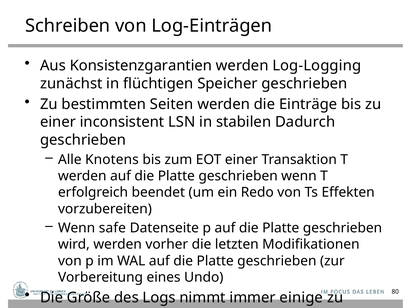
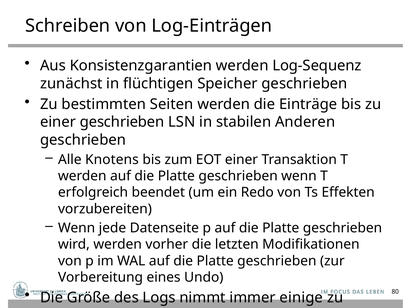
Log-Logging: Log-Logging -> Log-Sequenz
einer inconsistent: inconsistent -> geschrieben
Dadurch: Dadurch -> Anderen
safe: safe -> jede
